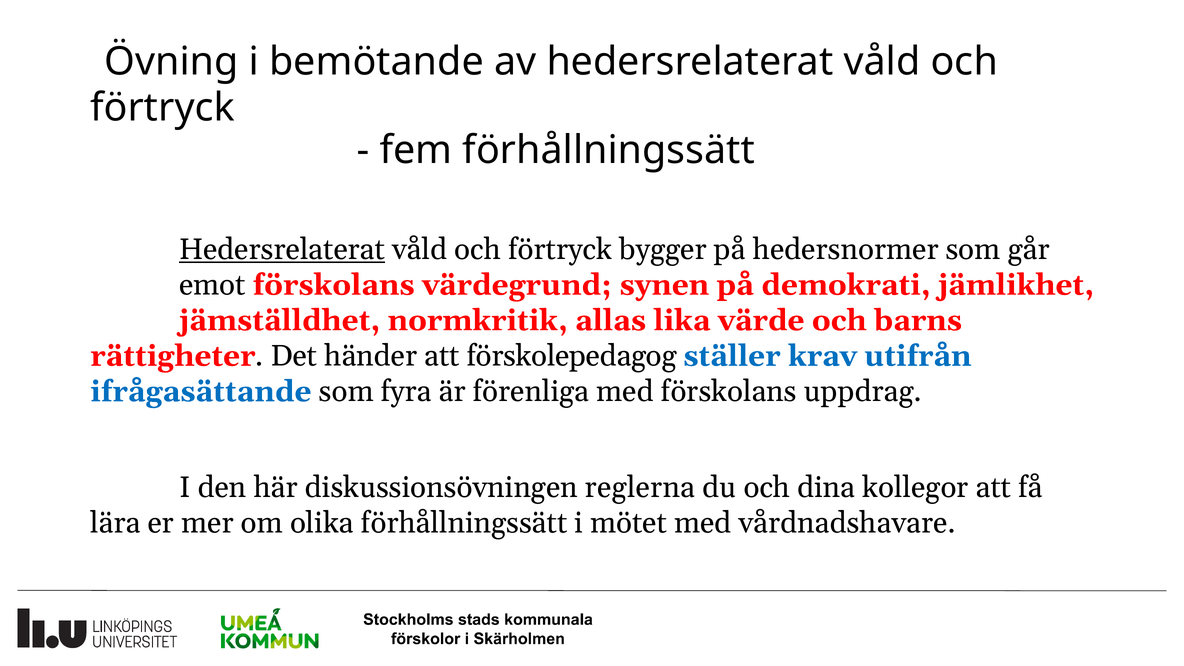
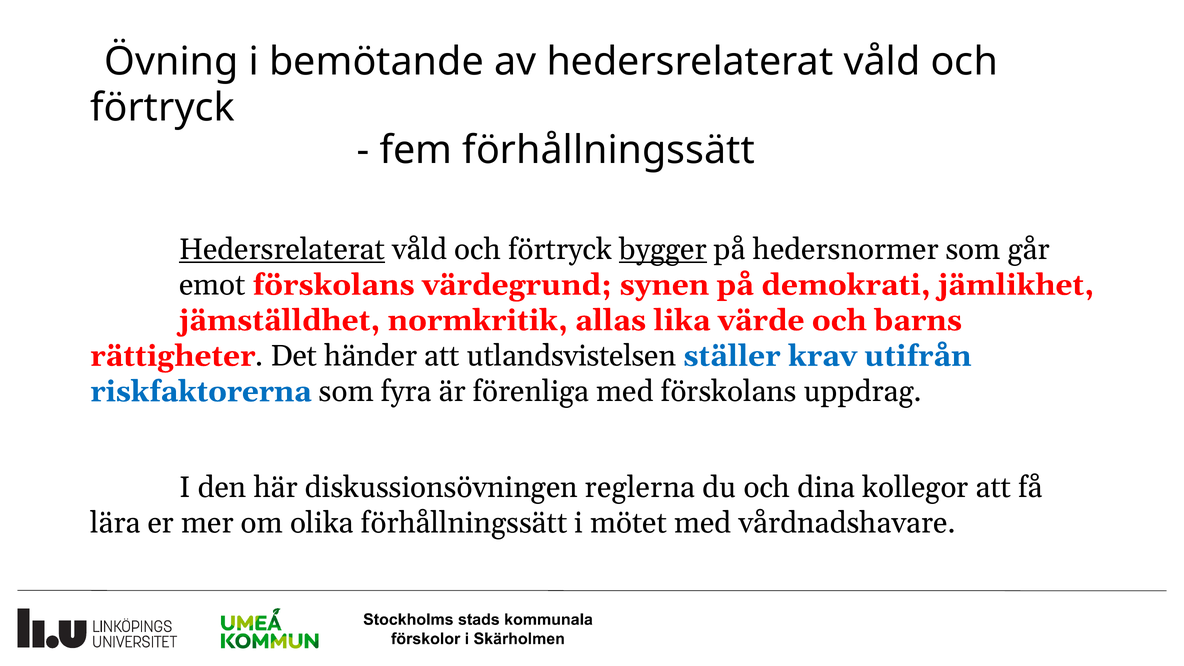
bygger underline: none -> present
förskolepedagog: förskolepedagog -> utlandsvistelsen
ifrågasättande: ifrågasättande -> riskfaktorerna
